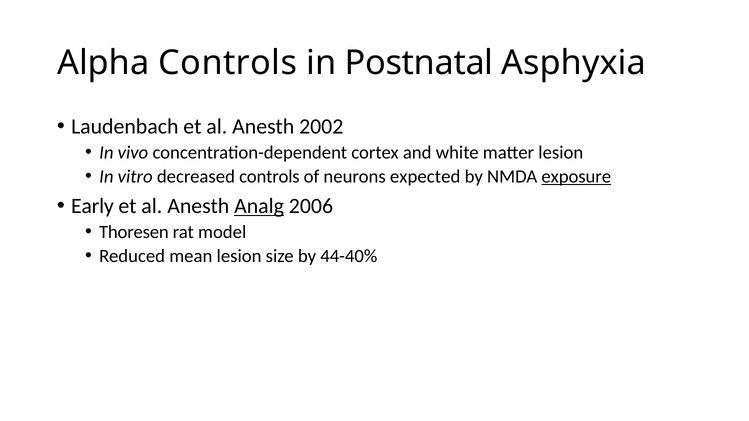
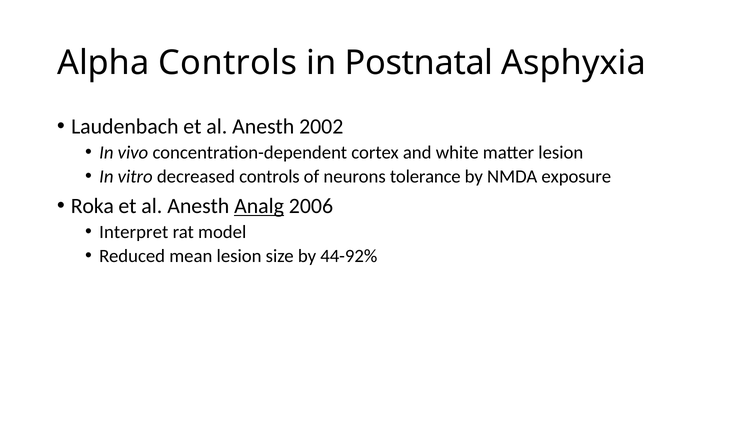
expected: expected -> tolerance
exposure underline: present -> none
Early: Early -> Roka
Thoresen: Thoresen -> Interpret
44-40%: 44-40% -> 44-92%
